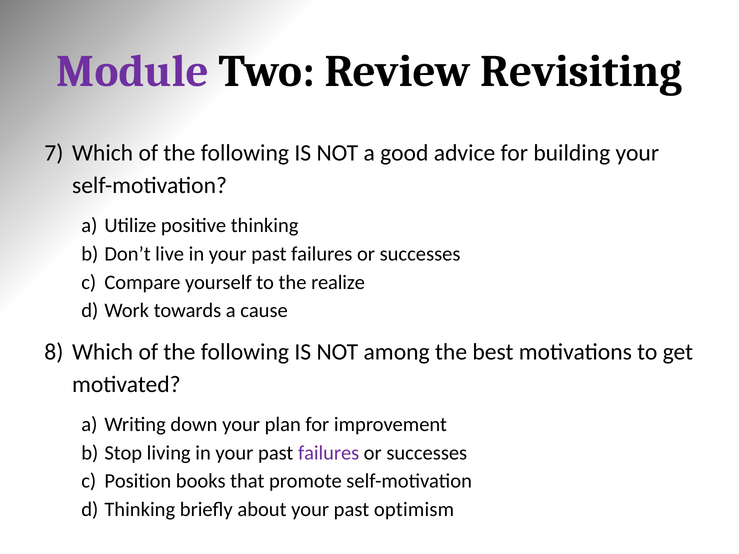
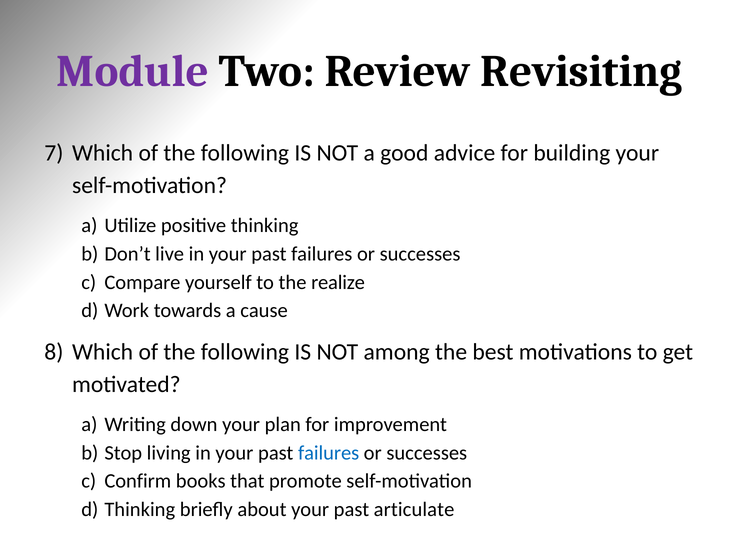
failures at (329, 453) colour: purple -> blue
Position: Position -> Confirm
optimism: optimism -> articulate
